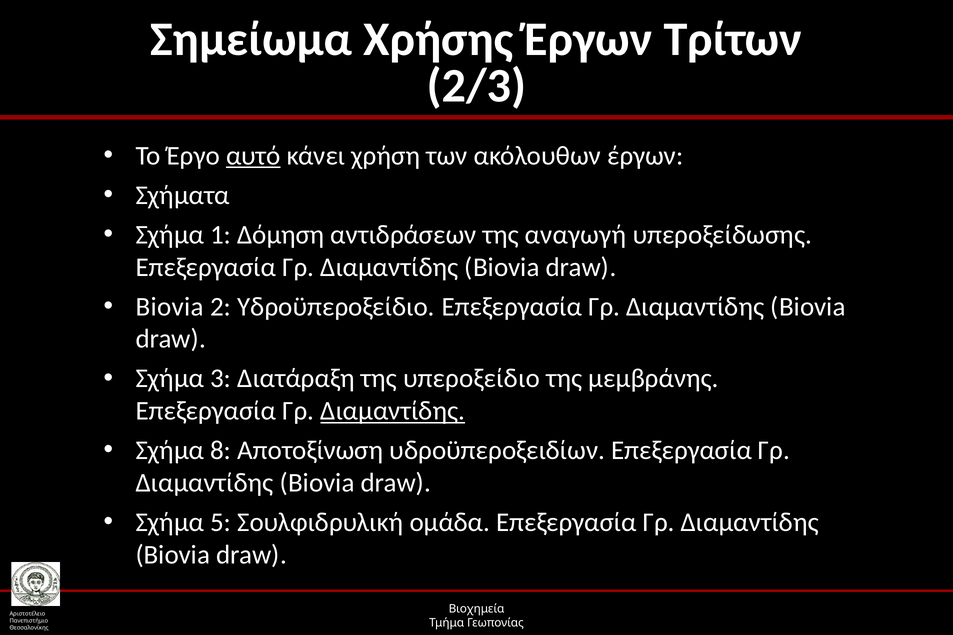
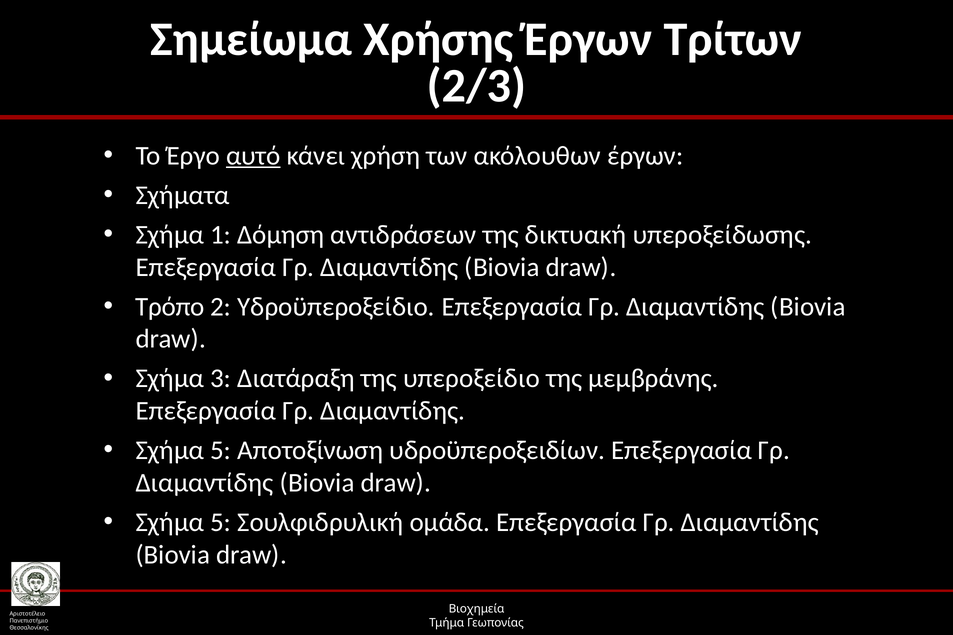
αναγωγή: αναγωγή -> δικτυακή
Biovia at (170, 307): Biovia -> Τρόπο
Διαμαντίδης at (393, 411) underline: present -> none
8 at (221, 451): 8 -> 5
